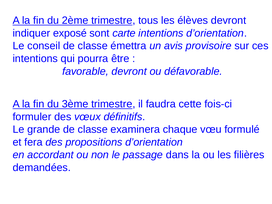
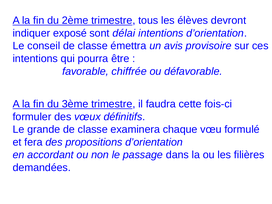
carte: carte -> délai
favorable devront: devront -> chiffrée
